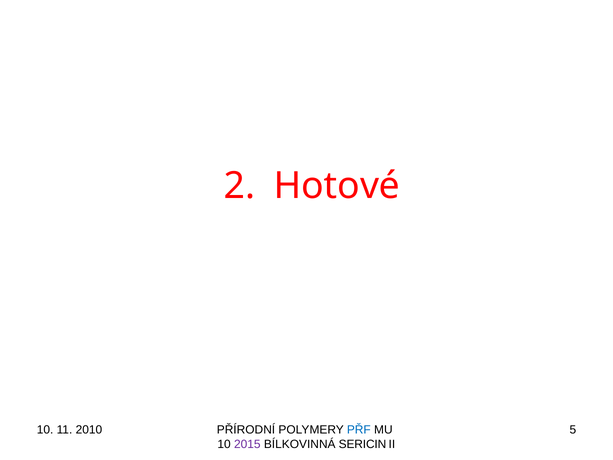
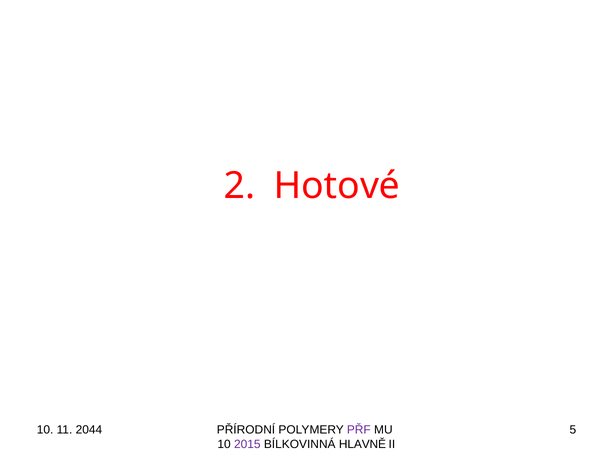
2010: 2010 -> 2044
PŘF colour: blue -> purple
SERICIN: SERICIN -> HLAVNĚ
